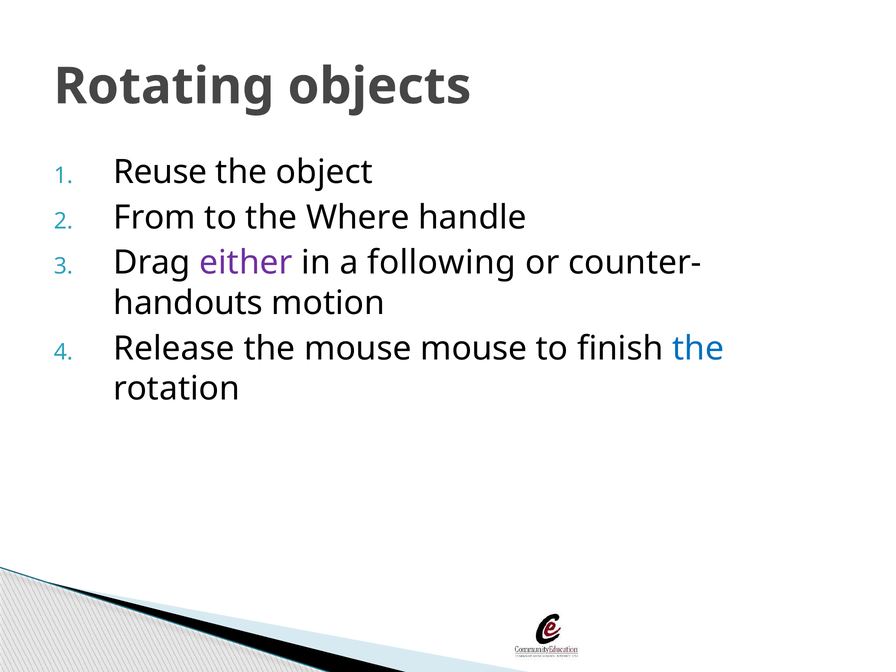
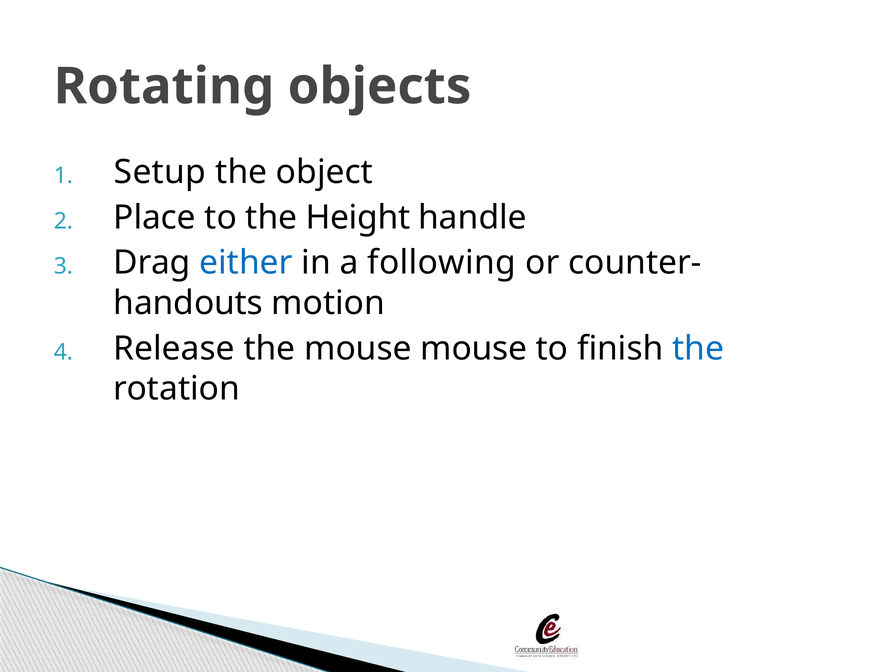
Reuse: Reuse -> Setup
From: From -> Place
Where: Where -> Height
either colour: purple -> blue
